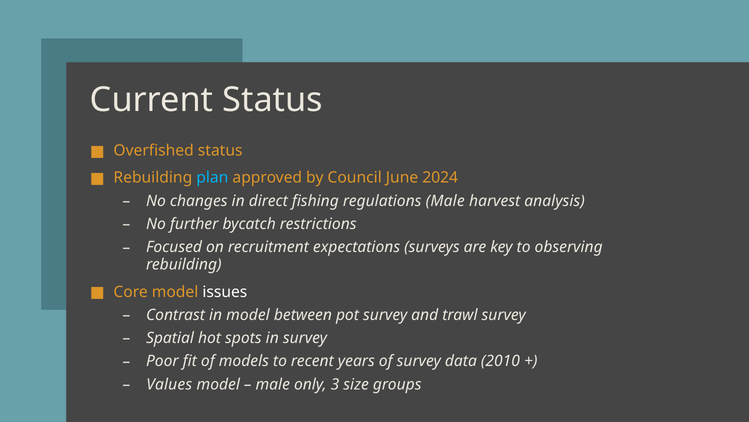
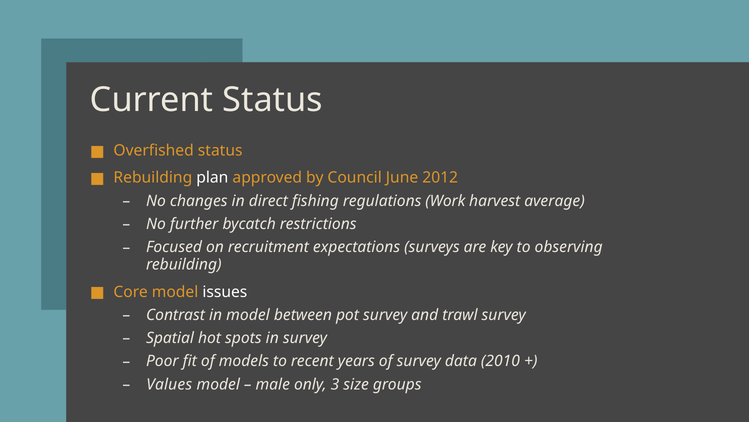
plan colour: light blue -> white
2024: 2024 -> 2012
regulations Male: Male -> Work
analysis: analysis -> average
